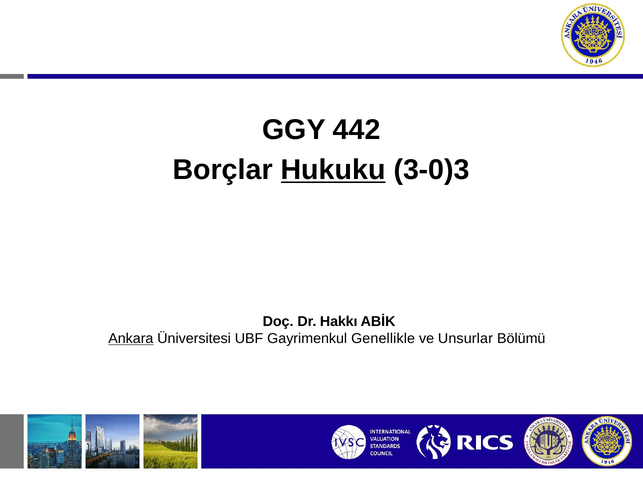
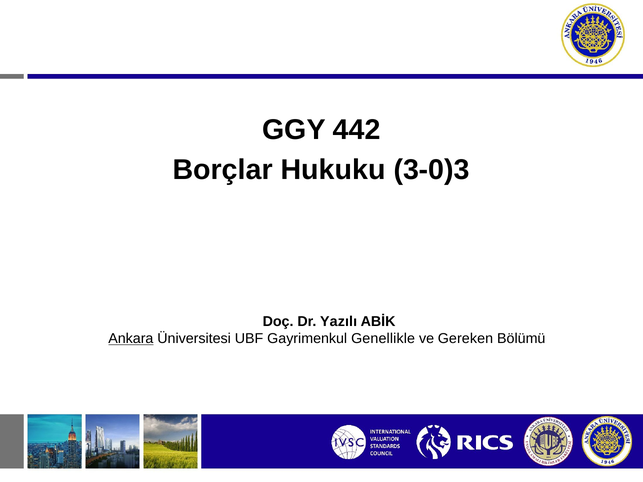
Hukuku underline: present -> none
Hakkı: Hakkı -> Yazılı
Unsurlar: Unsurlar -> Gereken
